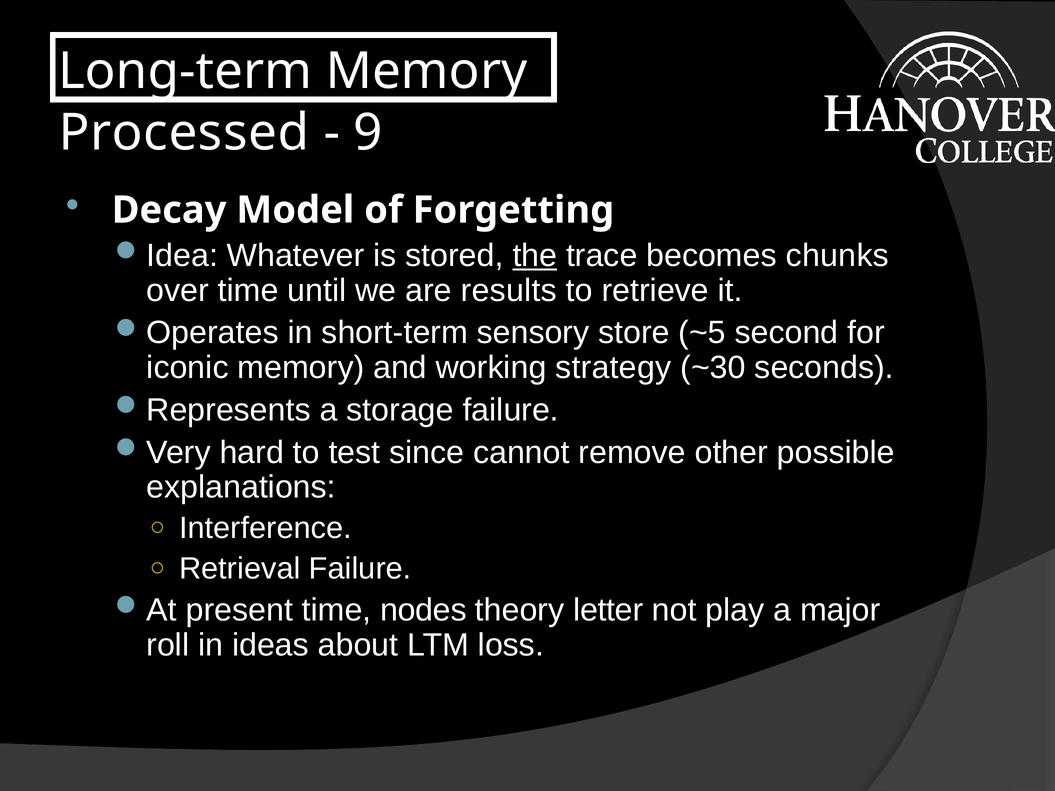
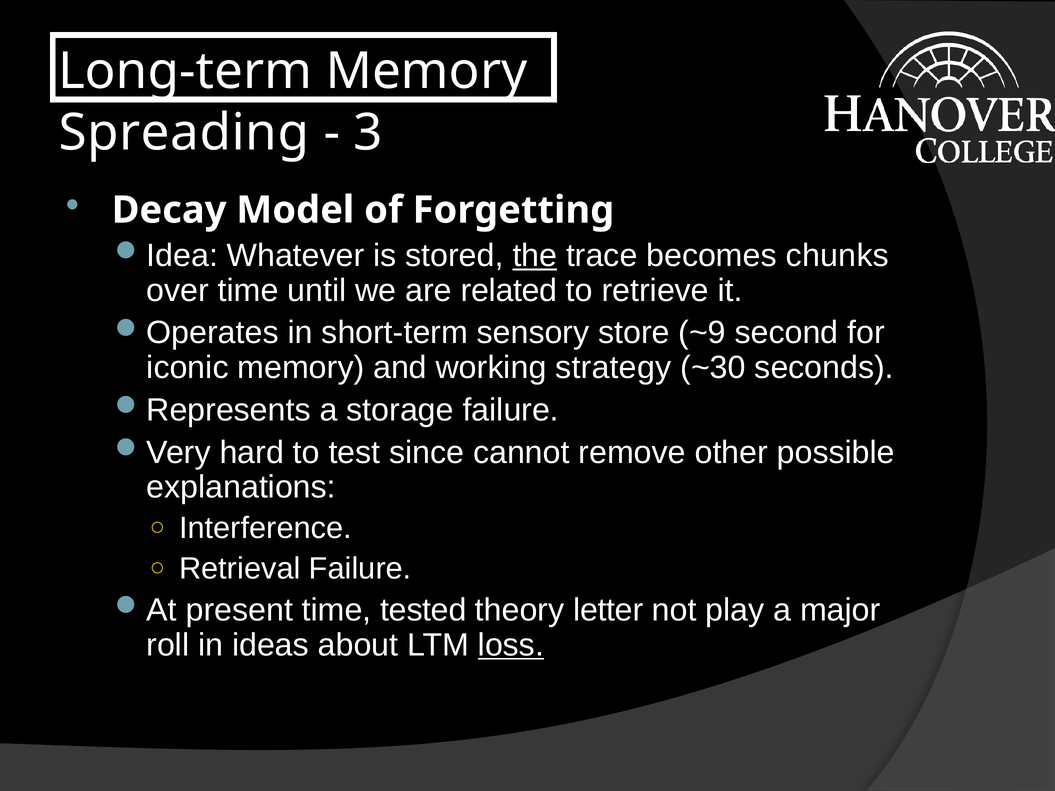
Processed: Processed -> Spreading
9: 9 -> 3
results: results -> related
~5: ~5 -> ~9
nodes: nodes -> tested
loss underline: none -> present
